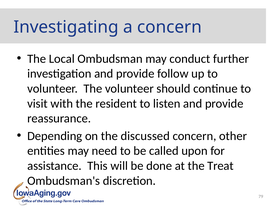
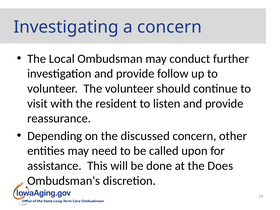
Treat: Treat -> Does
